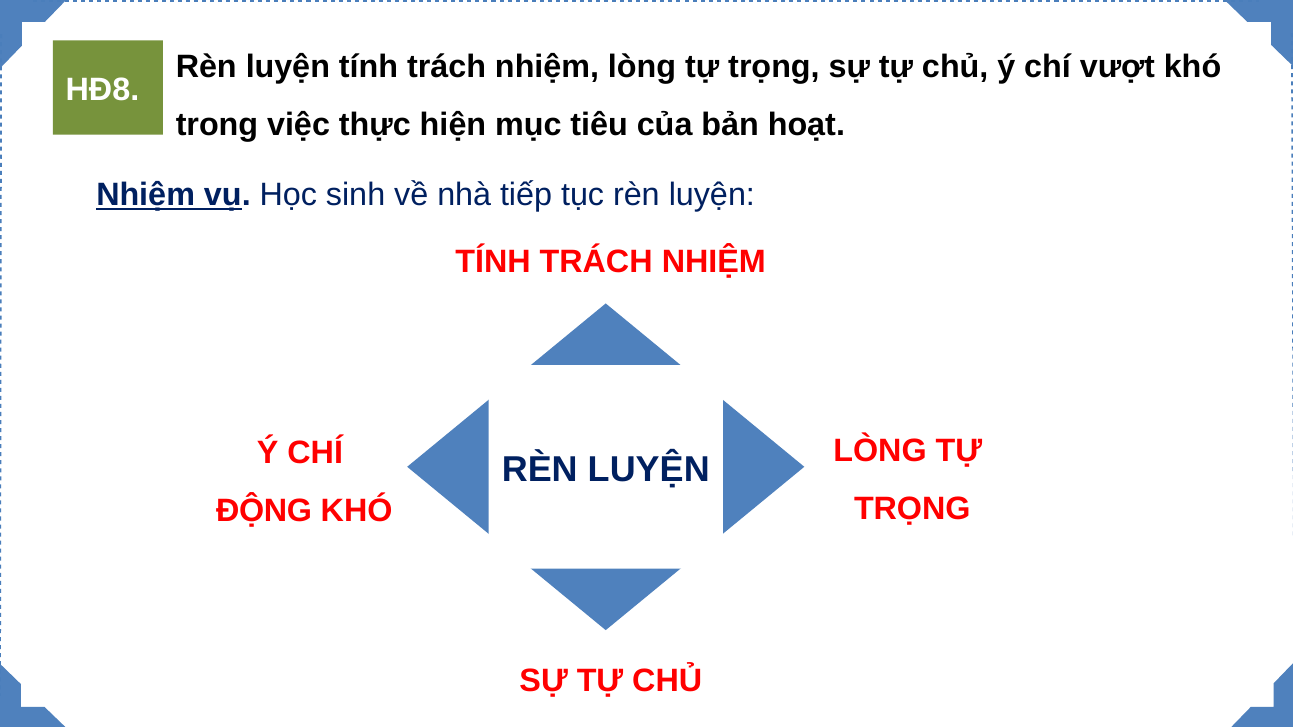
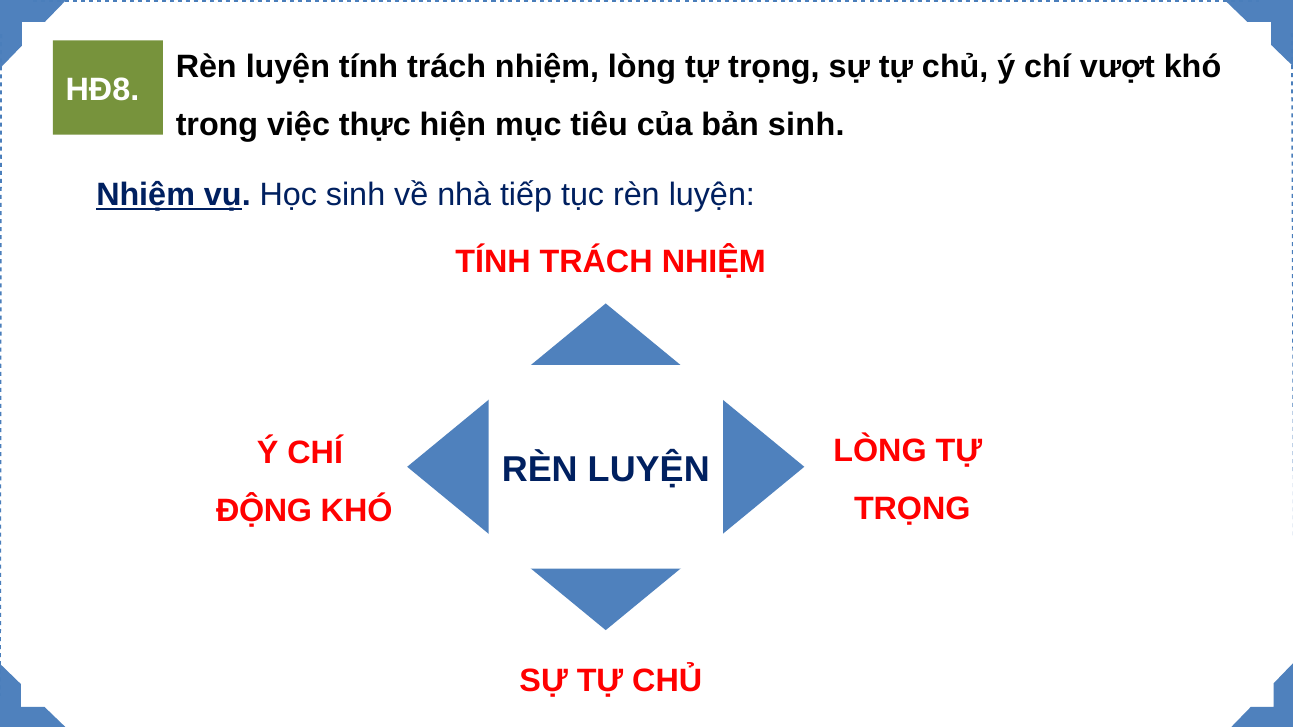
bản hoạt: hoạt -> sinh
